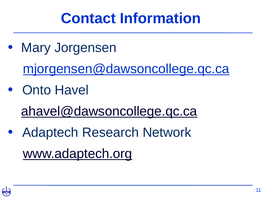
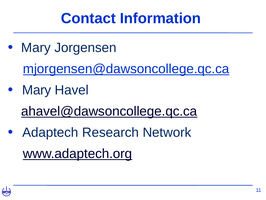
Onto at (37, 90): Onto -> Mary
